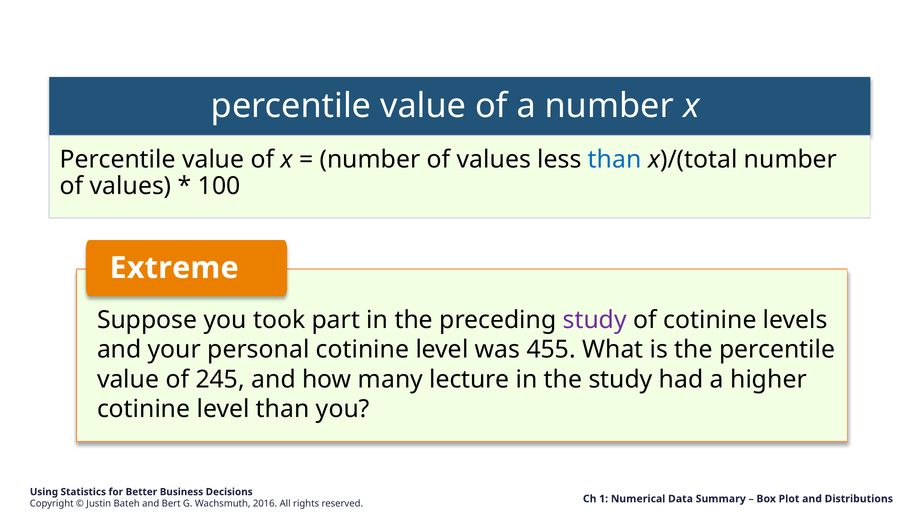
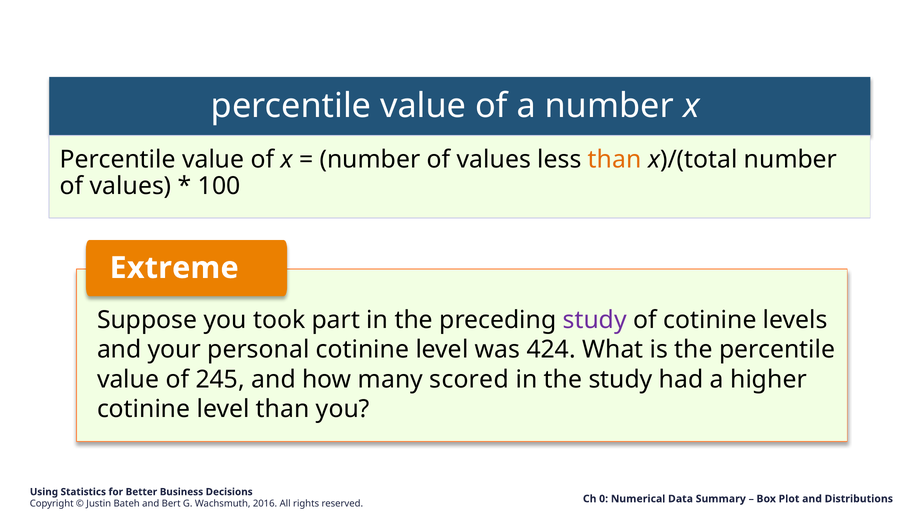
than at (615, 159) colour: blue -> orange
455: 455 -> 424
lecture: lecture -> scored
1: 1 -> 0
